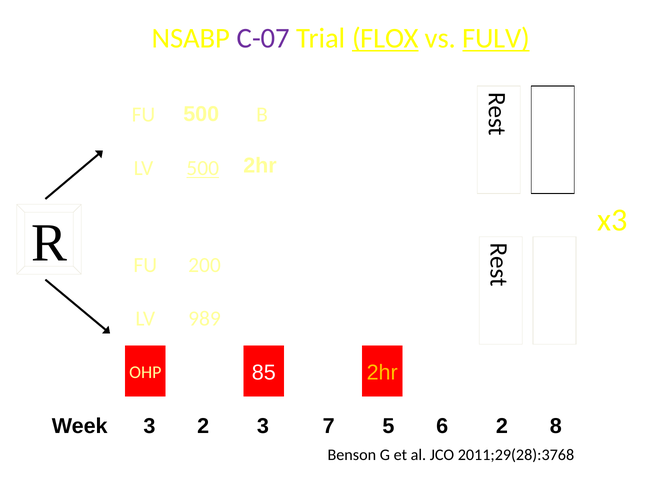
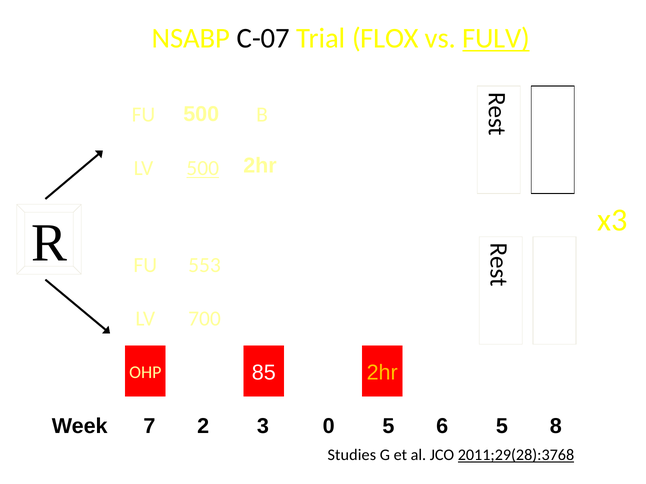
C-07 colour: purple -> black
FLOX underline: present -> none
200: 200 -> 553
989: 989 -> 700
Week 3: 3 -> 7
7: 7 -> 0
6 2: 2 -> 5
Benson: Benson -> Studies
2011;29(28):3768 underline: none -> present
